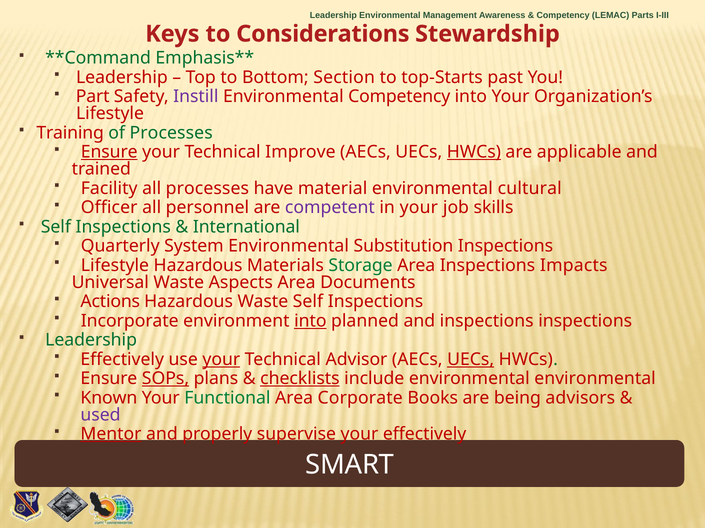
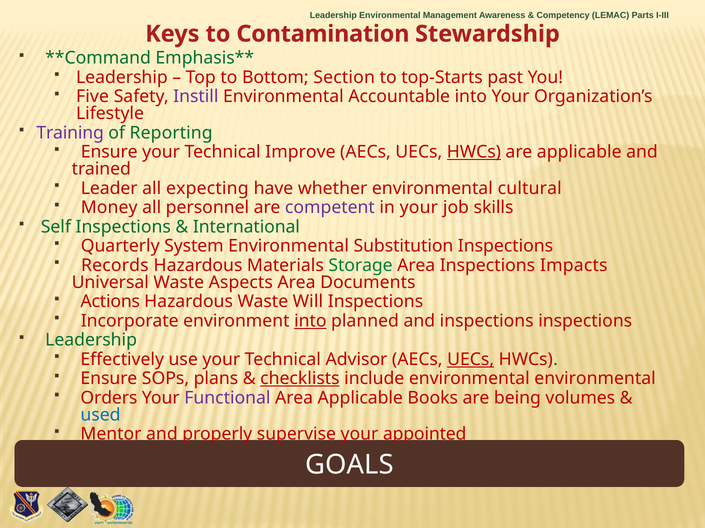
Considerations: Considerations -> Contamination
Part: Part -> Five
Environmental Competency: Competency -> Accountable
Training colour: red -> purple
of Processes: Processes -> Reporting
Ensure at (109, 152) underline: present -> none
Facility: Facility -> Leader
all processes: processes -> expecting
material: material -> whether
Officer: Officer -> Money
Lifestyle at (115, 266): Lifestyle -> Records
Waste Self: Self -> Will
your at (221, 360) underline: present -> none
SOPs underline: present -> none
Known: Known -> Orders
Functional colour: green -> purple
Area Corporate: Corporate -> Applicable
advisors: advisors -> volumes
used colour: purple -> blue
Mentor underline: present -> none
your effectively: effectively -> appointed
SMART: SMART -> GOALS
